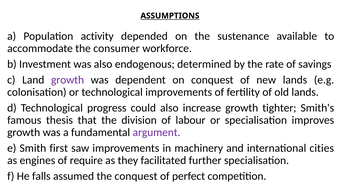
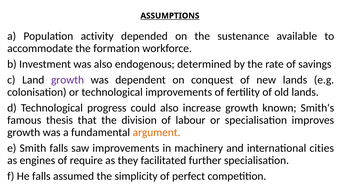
consumer: consumer -> formation
tighter: tighter -> known
argument colour: purple -> orange
Smith first: first -> falls
the conquest: conquest -> simplicity
